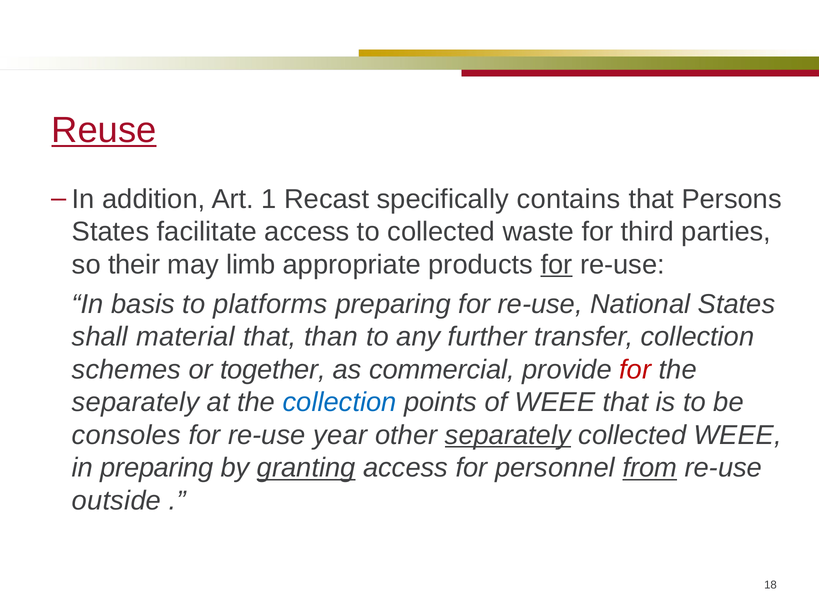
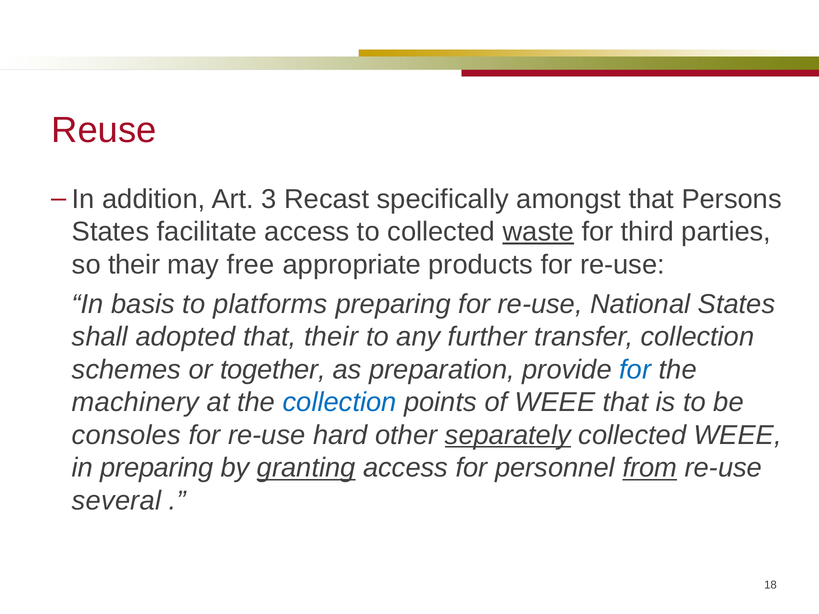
Reuse underline: present -> none
1: 1 -> 3
contains: contains -> amongst
waste underline: none -> present
limb: limb -> free
for at (557, 265) underline: present -> none
material: material -> adopted
that than: than -> their
commercial: commercial -> preparation
for at (635, 370) colour: red -> blue
separately at (136, 403): separately -> machinery
year: year -> hard
outside: outside -> several
